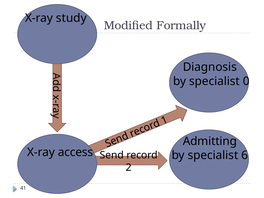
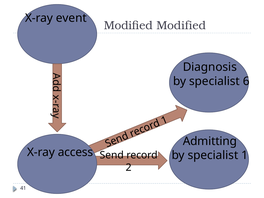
study: study -> event
Modified Formally: Formally -> Modified
0: 0 -> 6
specialist 6: 6 -> 1
